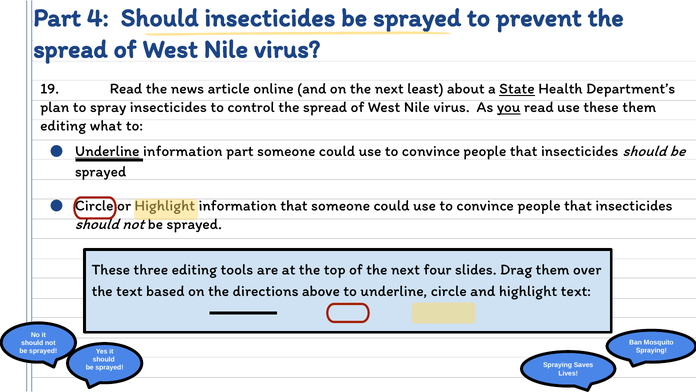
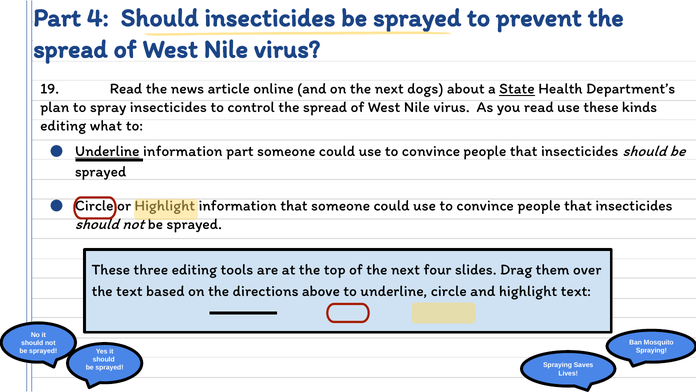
least: least -> dogs
you underline: present -> none
these them: them -> kinds
